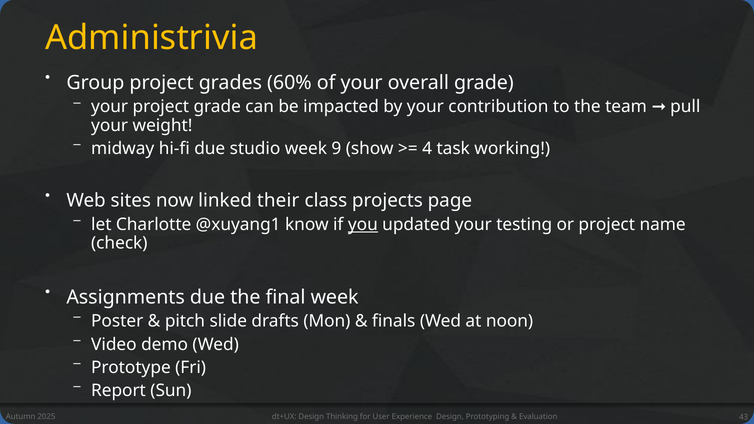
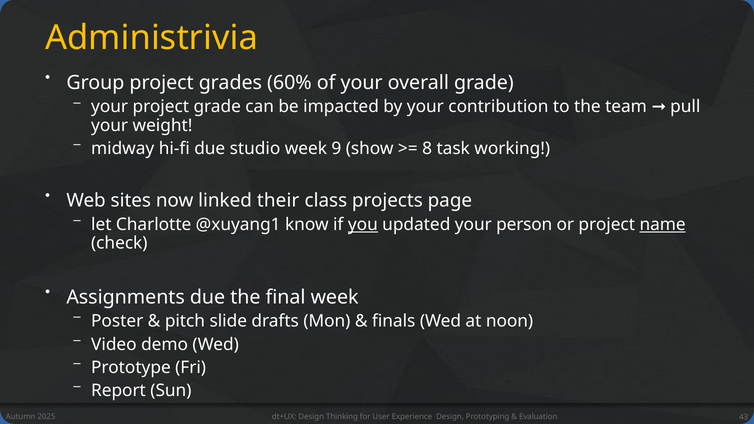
4: 4 -> 8
testing: testing -> person
name underline: none -> present
